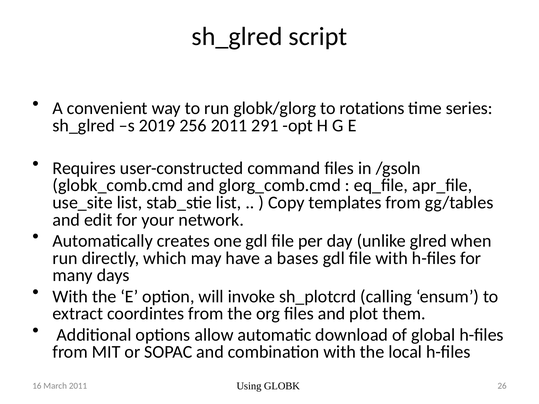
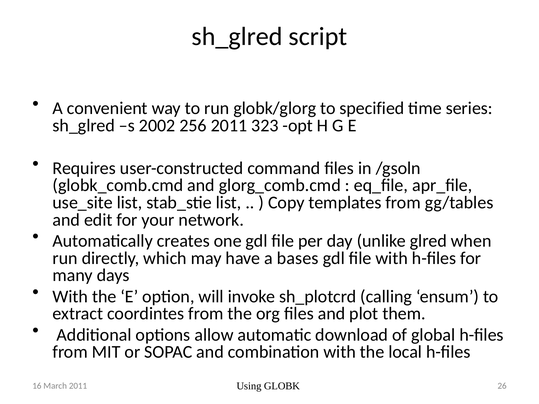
rotations: rotations -> specified
2019: 2019 -> 2002
291: 291 -> 323
